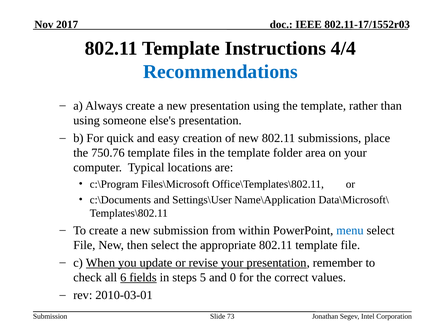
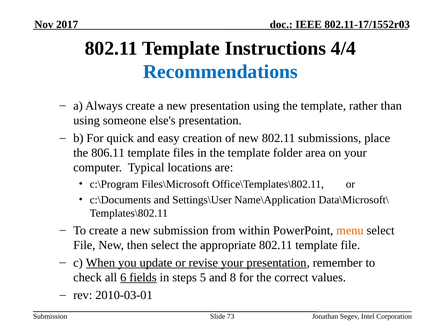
750.76: 750.76 -> 806.11
menu colour: blue -> orange
0: 0 -> 8
